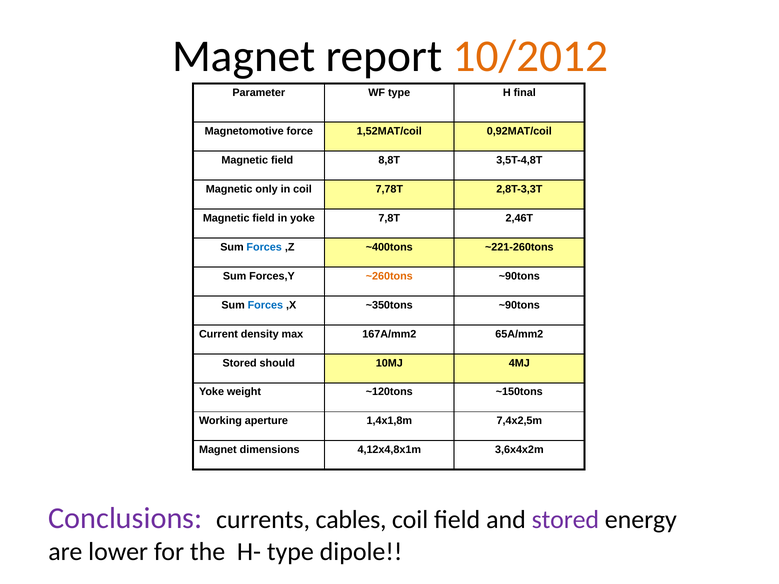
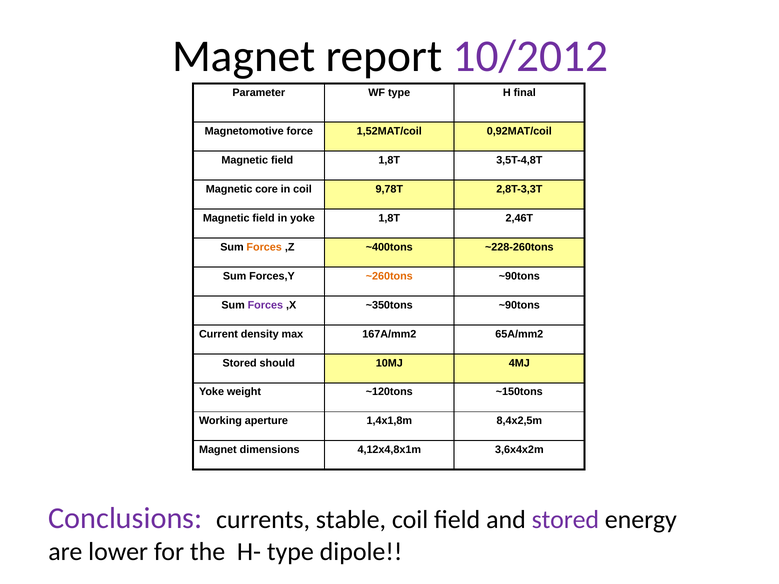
10/2012 colour: orange -> purple
field 8,8T: 8,8T -> 1,8T
only: only -> core
7,78T: 7,78T -> 9,78T
yoke 7,8T: 7,8T -> 1,8T
Forces at (264, 247) colour: blue -> orange
~221-260tons: ~221-260tons -> ~228-260tons
Forces at (265, 305) colour: blue -> purple
7,4x2,5m: 7,4x2,5m -> 8,4x2,5m
cables: cables -> stable
